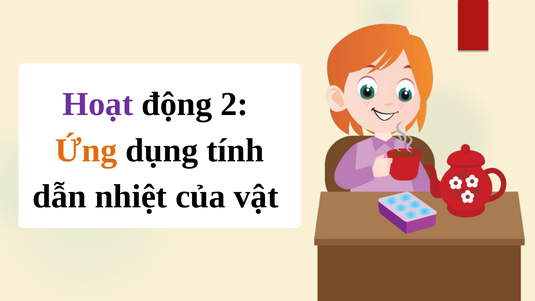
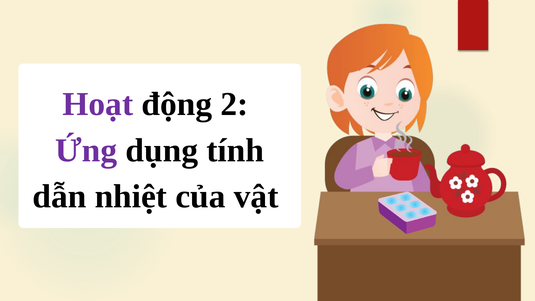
Ứng colour: orange -> purple
